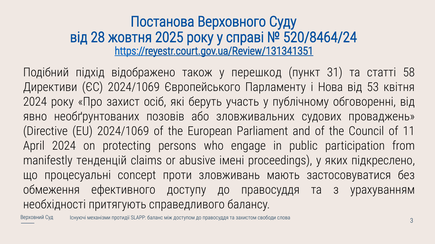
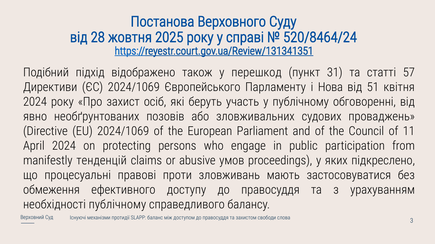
58: 58 -> 57
53: 53 -> 51
імені: імені -> умов
concept: concept -> правові
необхідності притягують: притягують -> публічному
